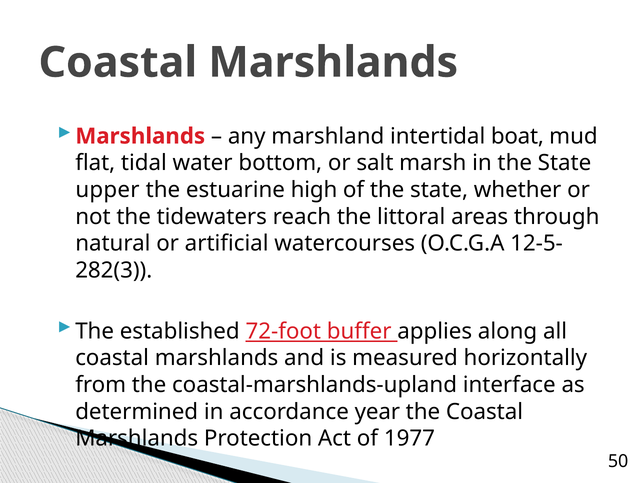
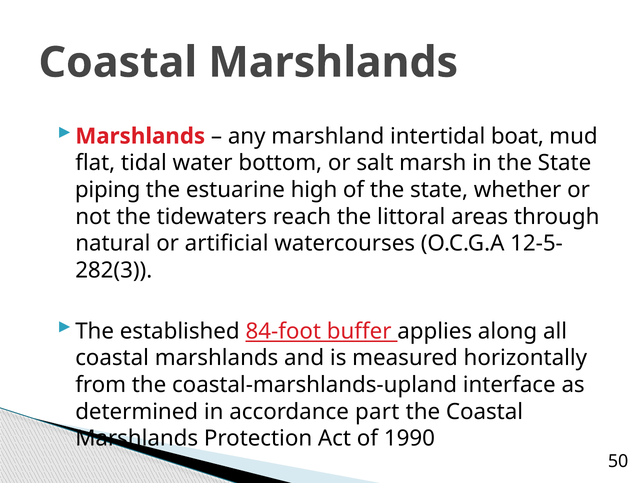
upper: upper -> piping
72-foot: 72-foot -> 84-foot
year: year -> part
1977: 1977 -> 1990
